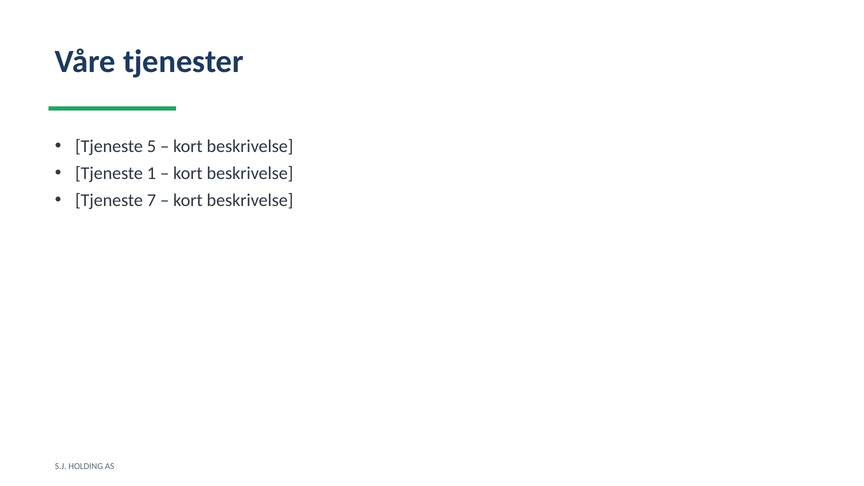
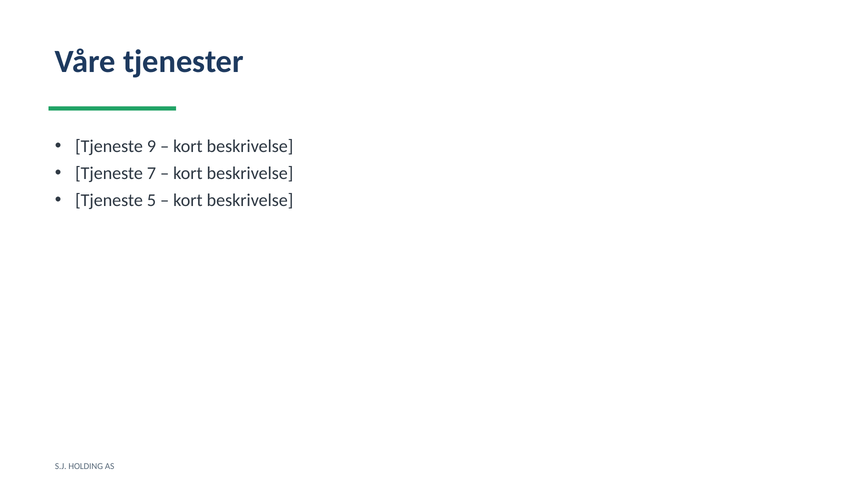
5: 5 -> 9
1: 1 -> 7
7: 7 -> 5
